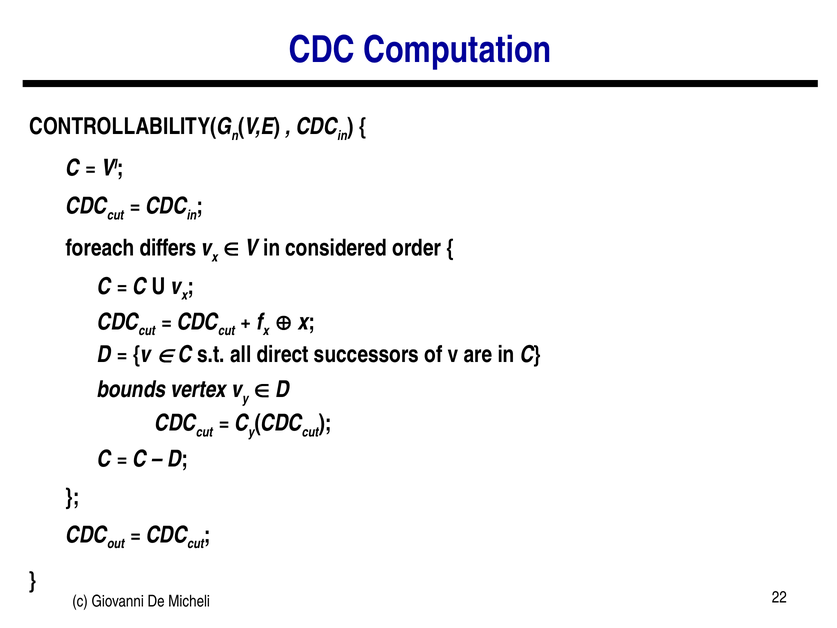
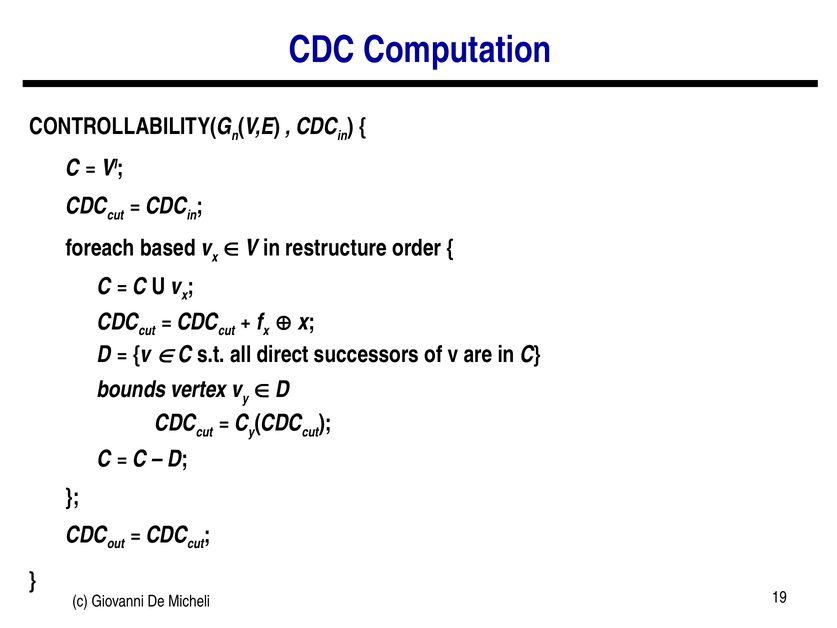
differs: differs -> based
considered: considered -> restructure
22: 22 -> 19
